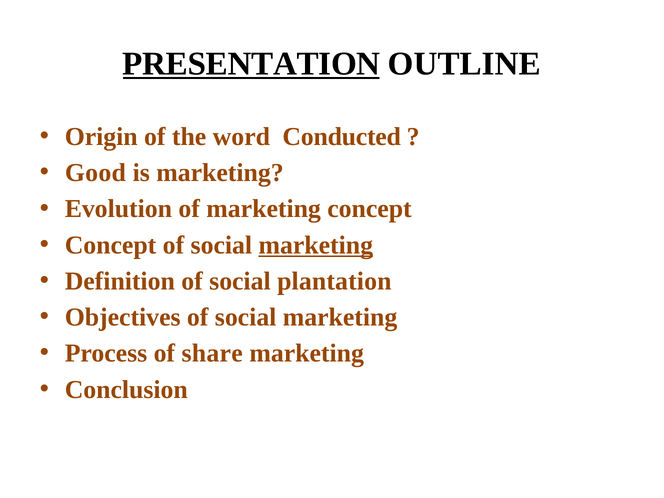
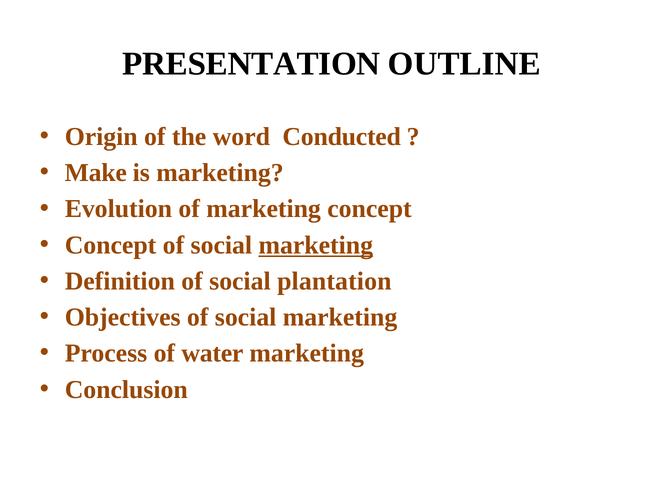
PRESENTATION underline: present -> none
Good: Good -> Make
share: share -> water
